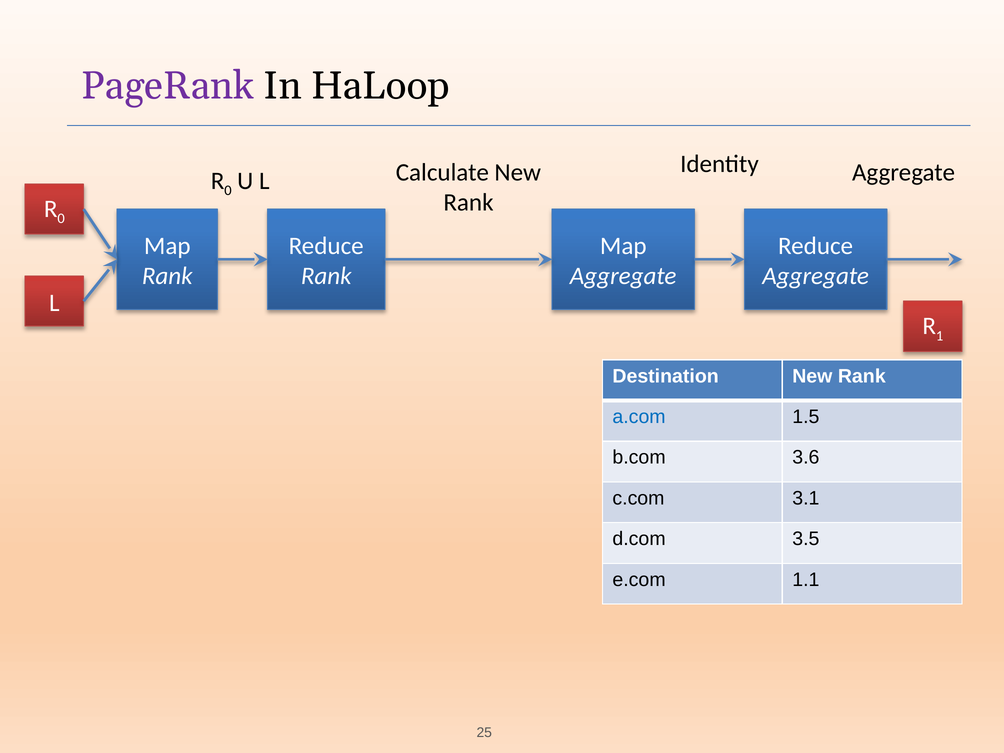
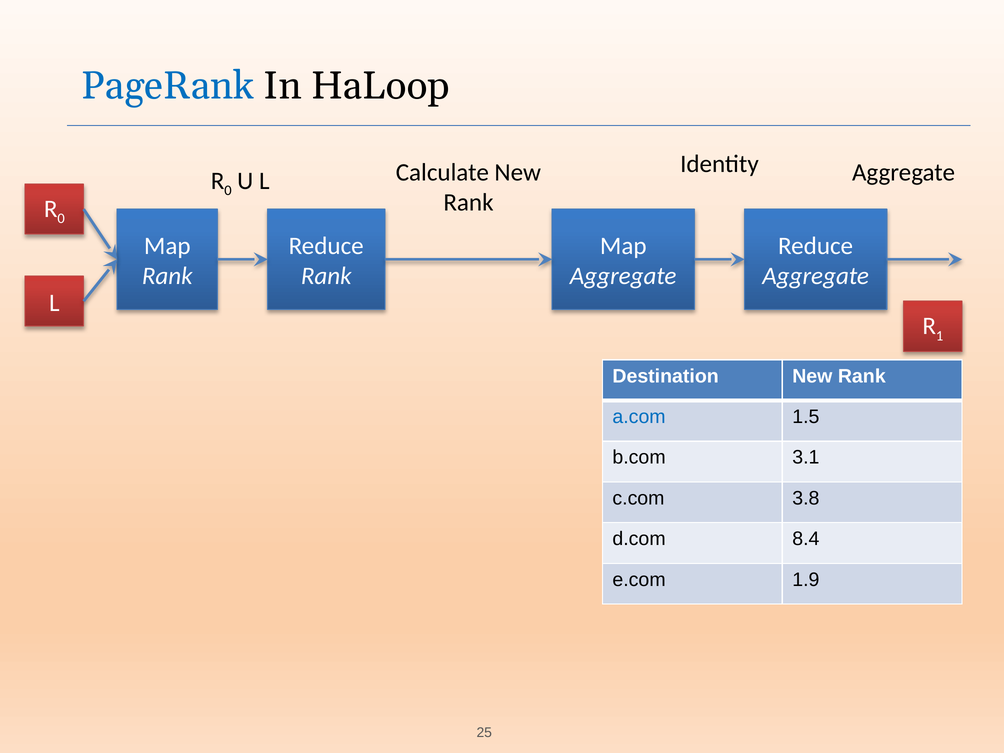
PageRank colour: purple -> blue
3.6: 3.6 -> 3.1
3.1: 3.1 -> 3.8
3.5: 3.5 -> 8.4
1.1: 1.1 -> 1.9
